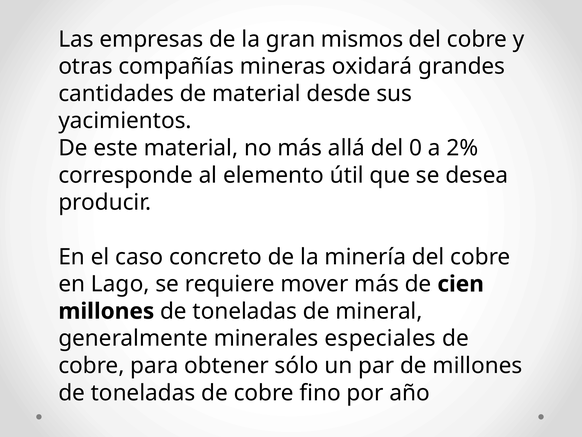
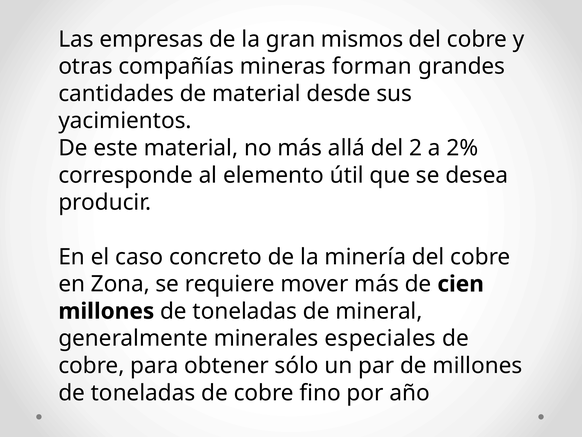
oxidará: oxidará -> forman
0: 0 -> 2
Lago: Lago -> Zona
